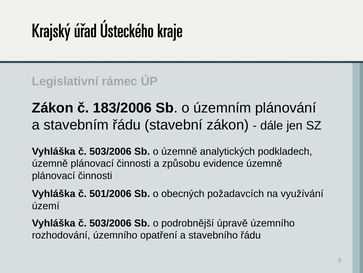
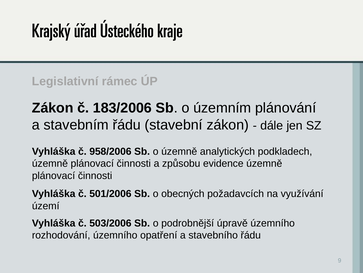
503/2006 at (110, 151): 503/2006 -> 958/2006
